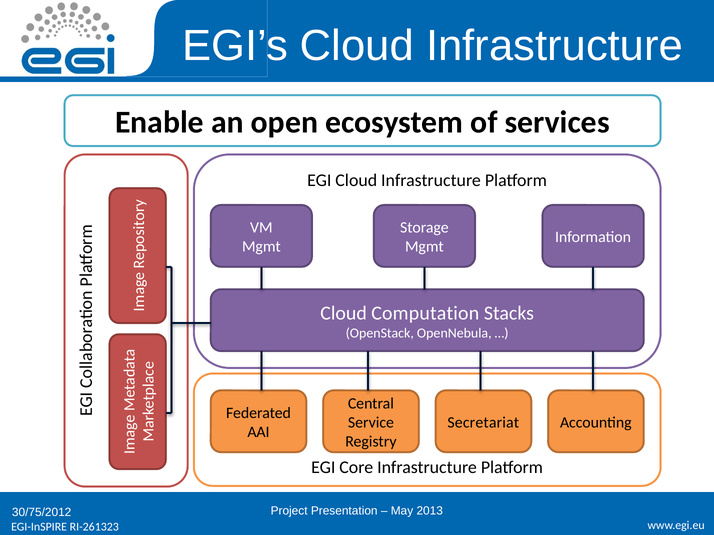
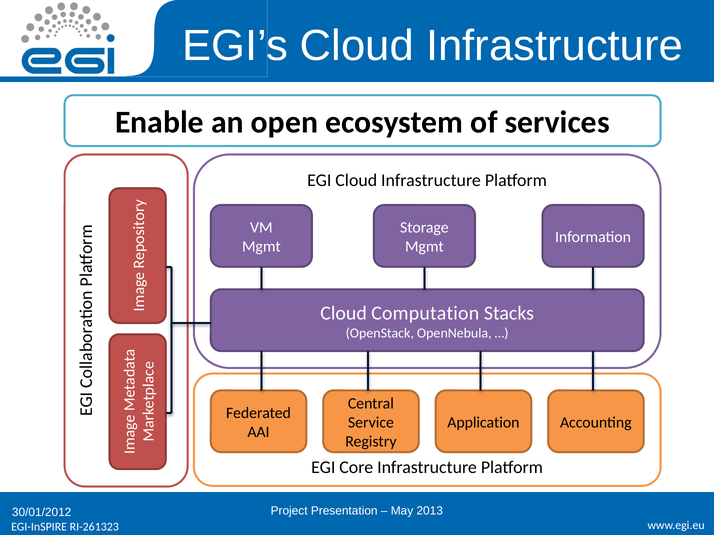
Secretariat: Secretariat -> Application
30/75/2012: 30/75/2012 -> 30/01/2012
